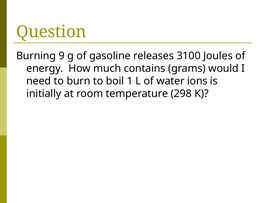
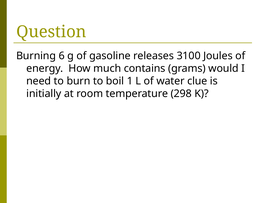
9: 9 -> 6
ions: ions -> clue
